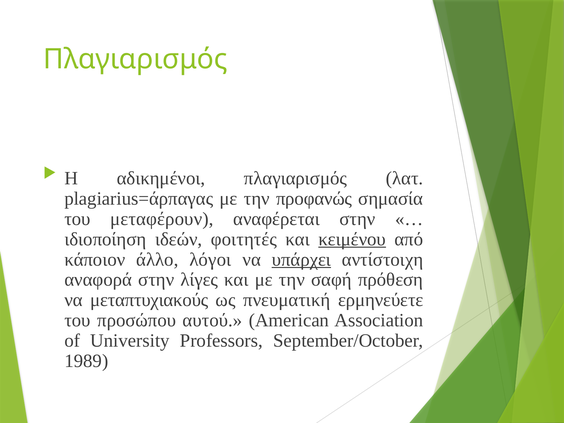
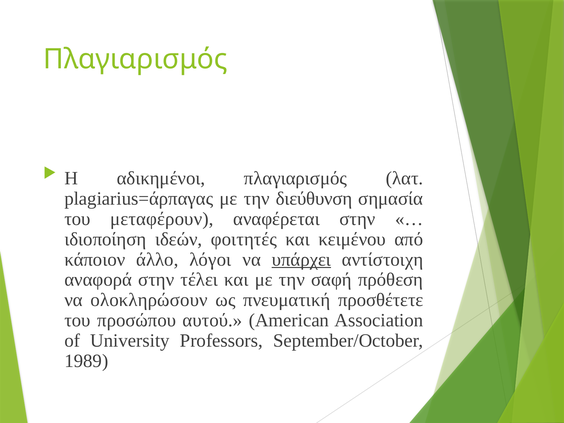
προφανώς: προφανώς -> διεύθυνση
κειμένου underline: present -> none
λίγες: λίγες -> τέλει
μεταπτυχιακούς: μεταπτυχιακούς -> ολοκληρώσουν
ερμηνεύετε: ερμηνεύετε -> προσθέτετε
